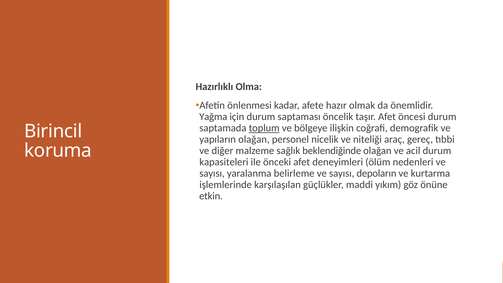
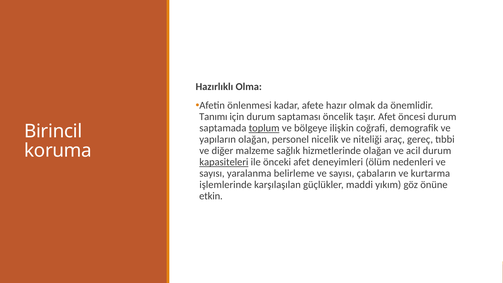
Yağma: Yağma -> Tanımı
beklendiğinde: beklendiğinde -> hizmetlerinde
kapasiteleri underline: none -> present
depoların: depoların -> çabaların
